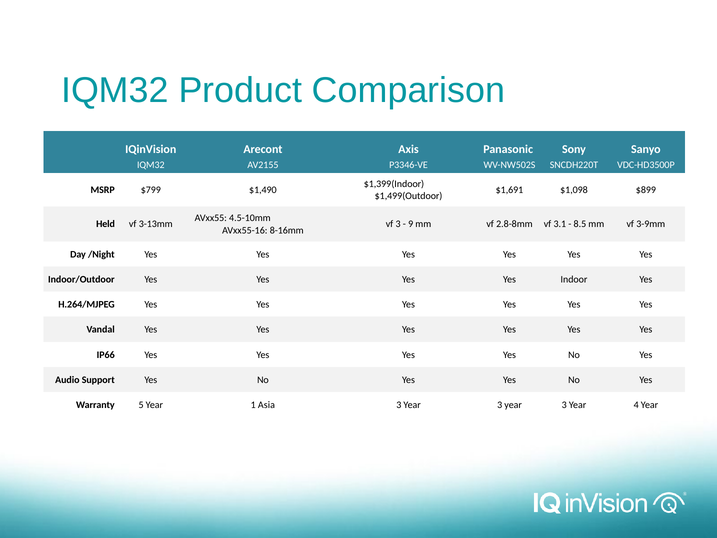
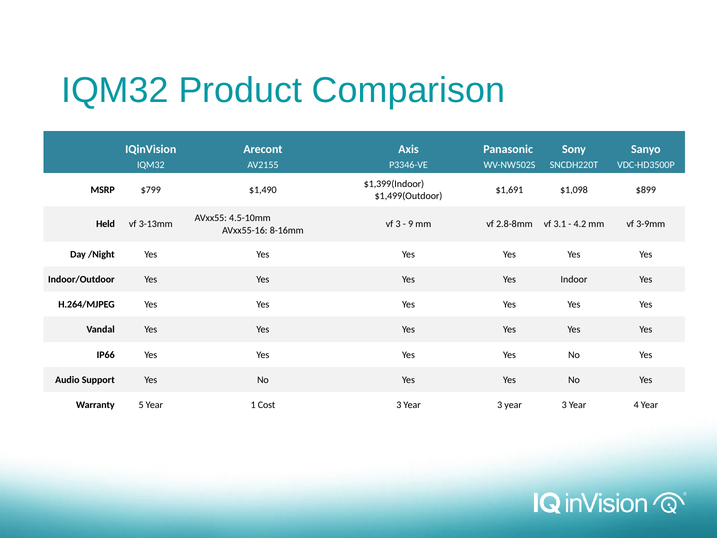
8.5: 8.5 -> 4.2
Asia: Asia -> Cost
